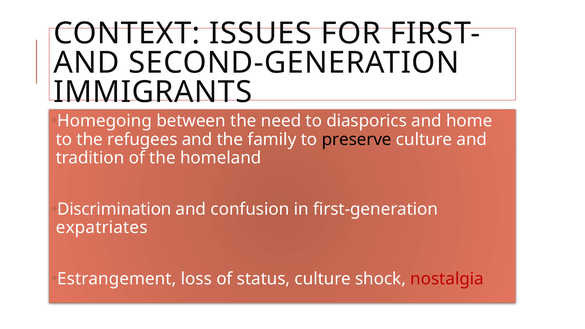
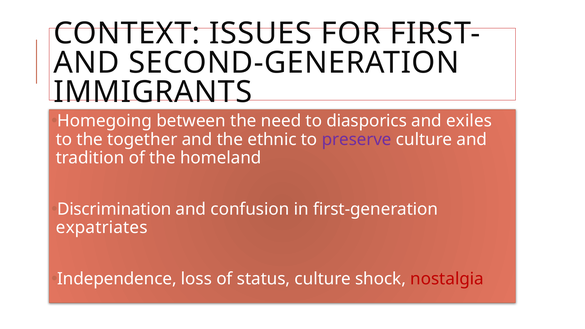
home: home -> exiles
refugees: refugees -> together
family: family -> ethnic
preserve colour: black -> purple
Estrangement: Estrangement -> Independence
